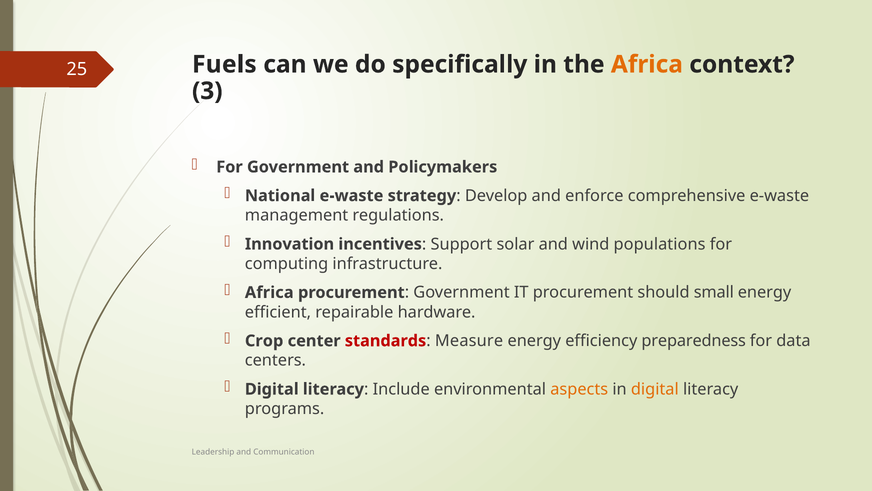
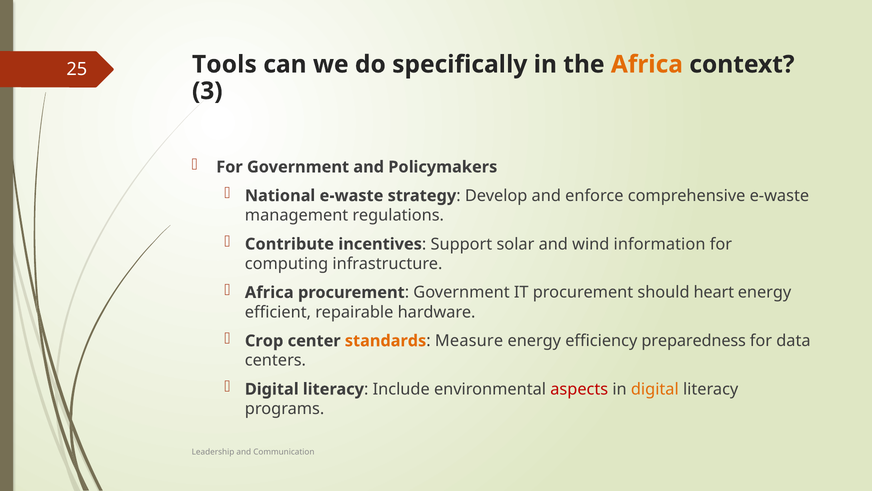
Fuels: Fuels -> Tools
Innovation: Innovation -> Contribute
populations: populations -> information
small: small -> heart
standards colour: red -> orange
aspects colour: orange -> red
